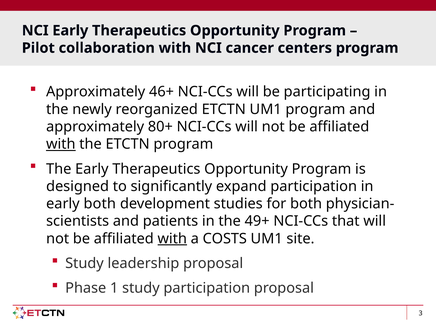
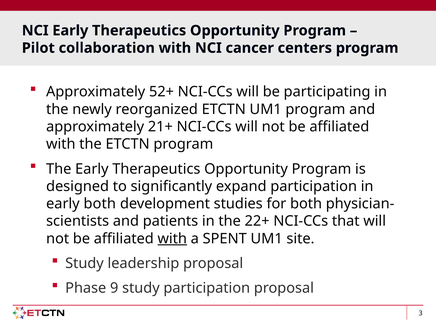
46+: 46+ -> 52+
80+: 80+ -> 21+
with at (61, 144) underline: present -> none
49+: 49+ -> 22+
COSTS: COSTS -> SPENT
1: 1 -> 9
